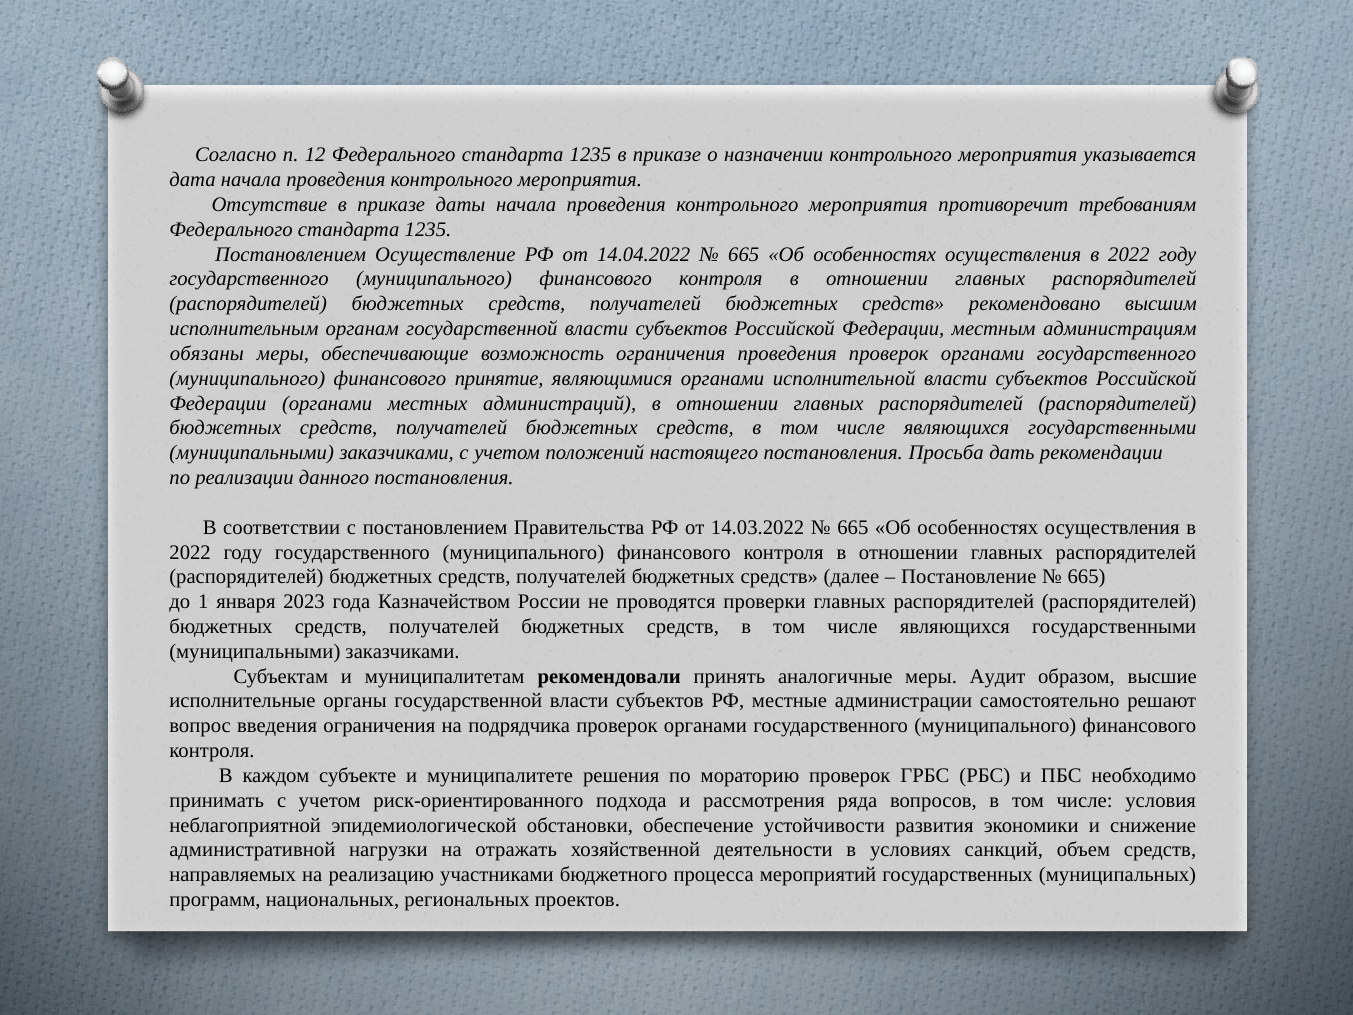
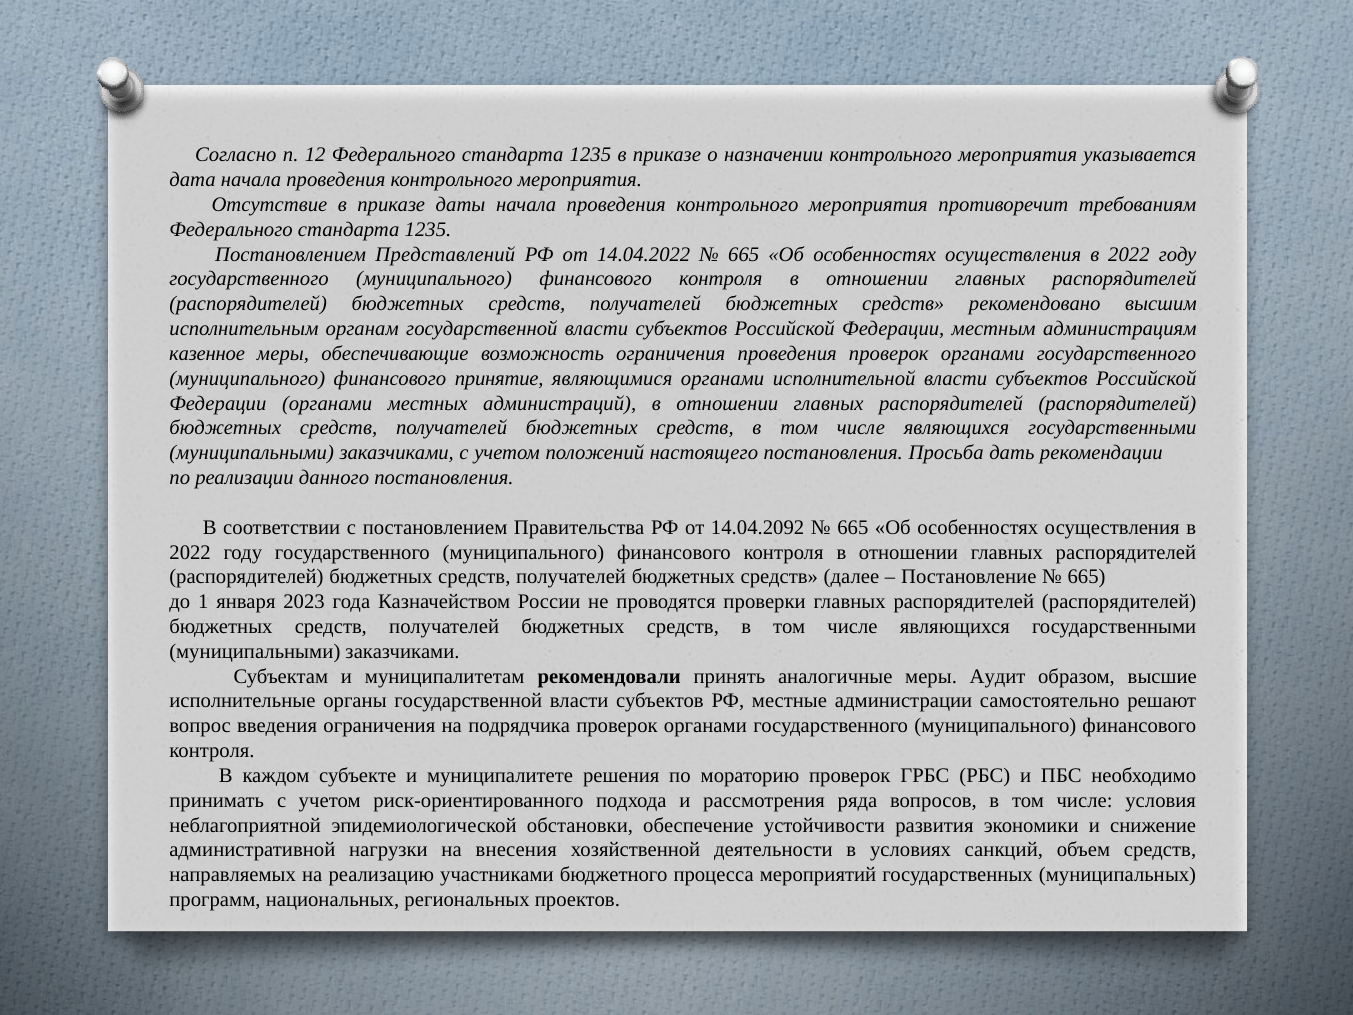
Осуществление: Осуществление -> Представлений
обязаны: обязаны -> казенное
14.03.2022: 14.03.2022 -> 14.04.2092
отражать: отражать -> внесения
